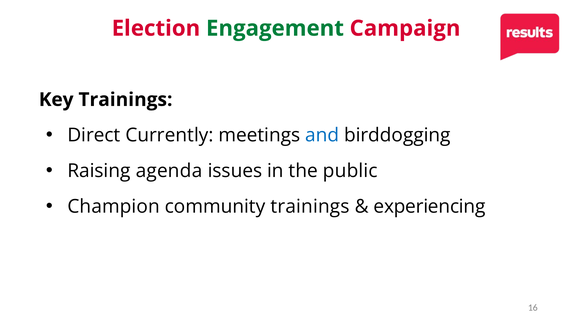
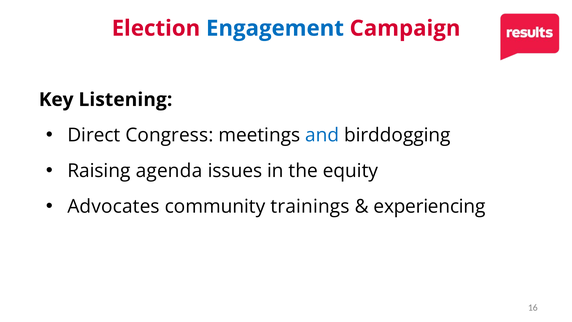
Engagement colour: green -> blue
Key Trainings: Trainings -> Listening
Currently: Currently -> Congress
public: public -> equity
Champion: Champion -> Advocates
